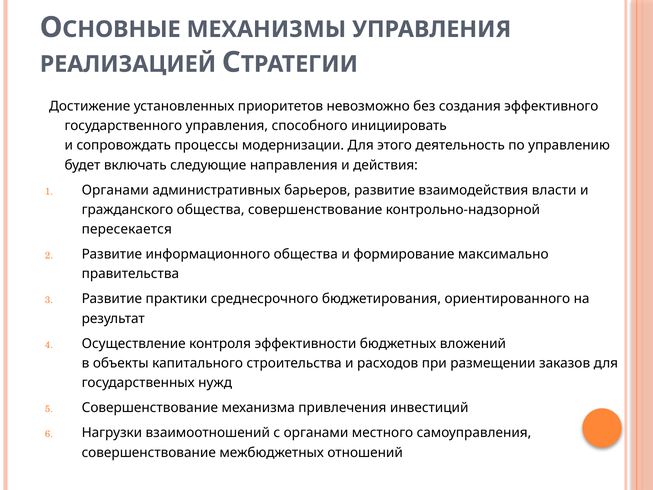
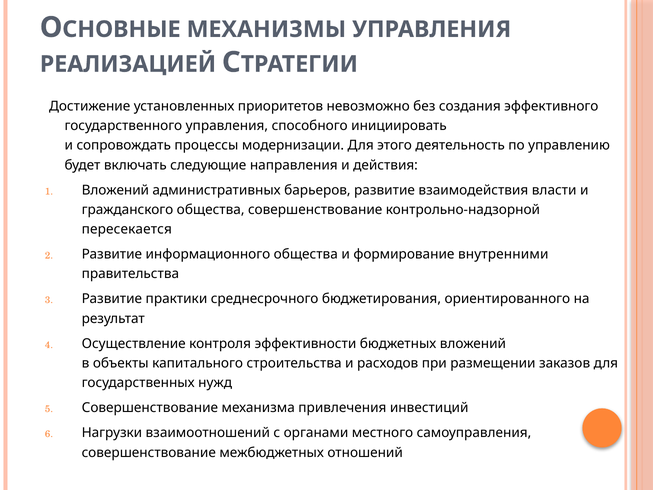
Органами at (115, 190): Органами -> Вложений
максимально: максимально -> внутренними
